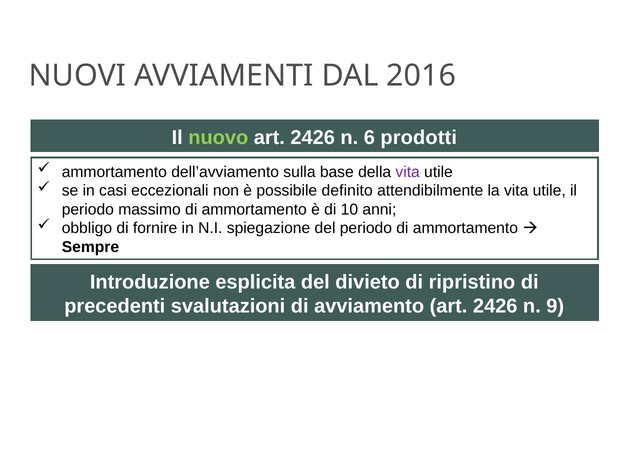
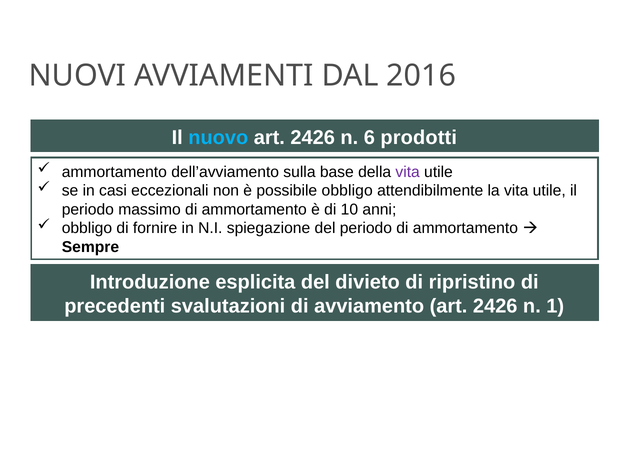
nuovo colour: light green -> light blue
possibile definito: definito -> obbligo
9: 9 -> 1
